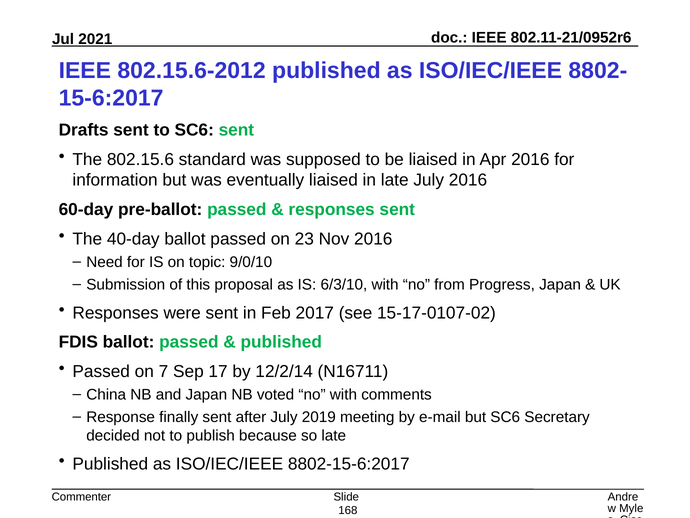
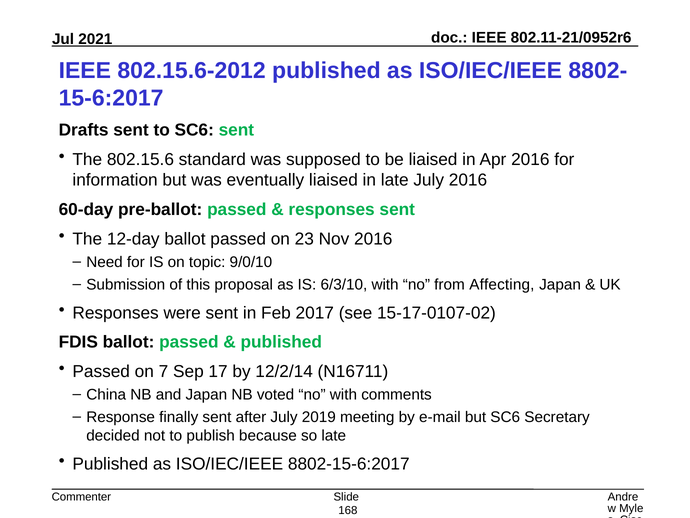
40-day: 40-day -> 12-day
Progress: Progress -> Affecting
